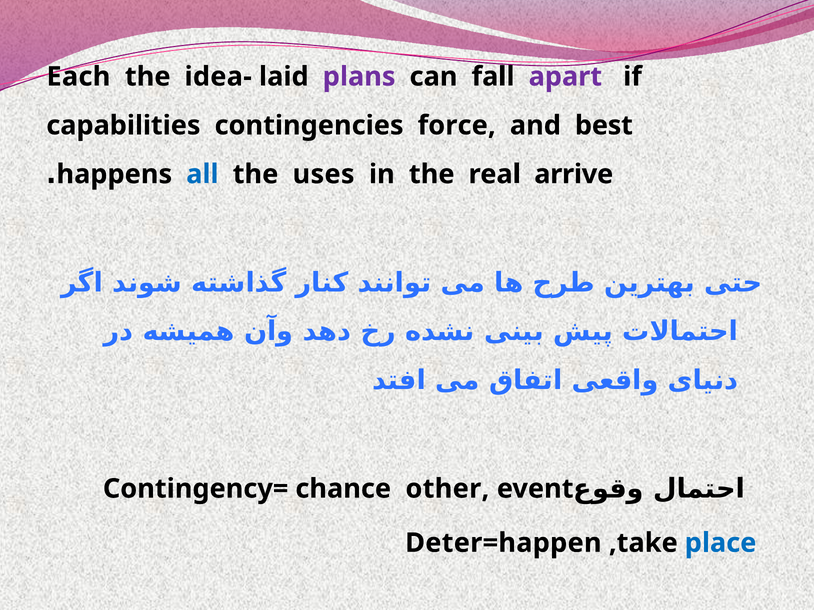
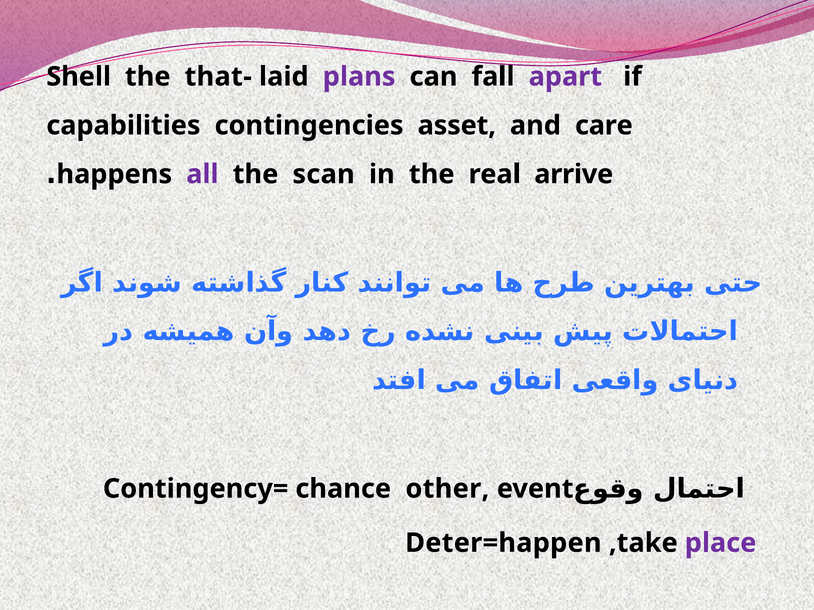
Each: Each -> Shell
idea-: idea- -> that-
force: force -> asset
best: best -> care
all colour: blue -> purple
uses: uses -> scan
place colour: blue -> purple
